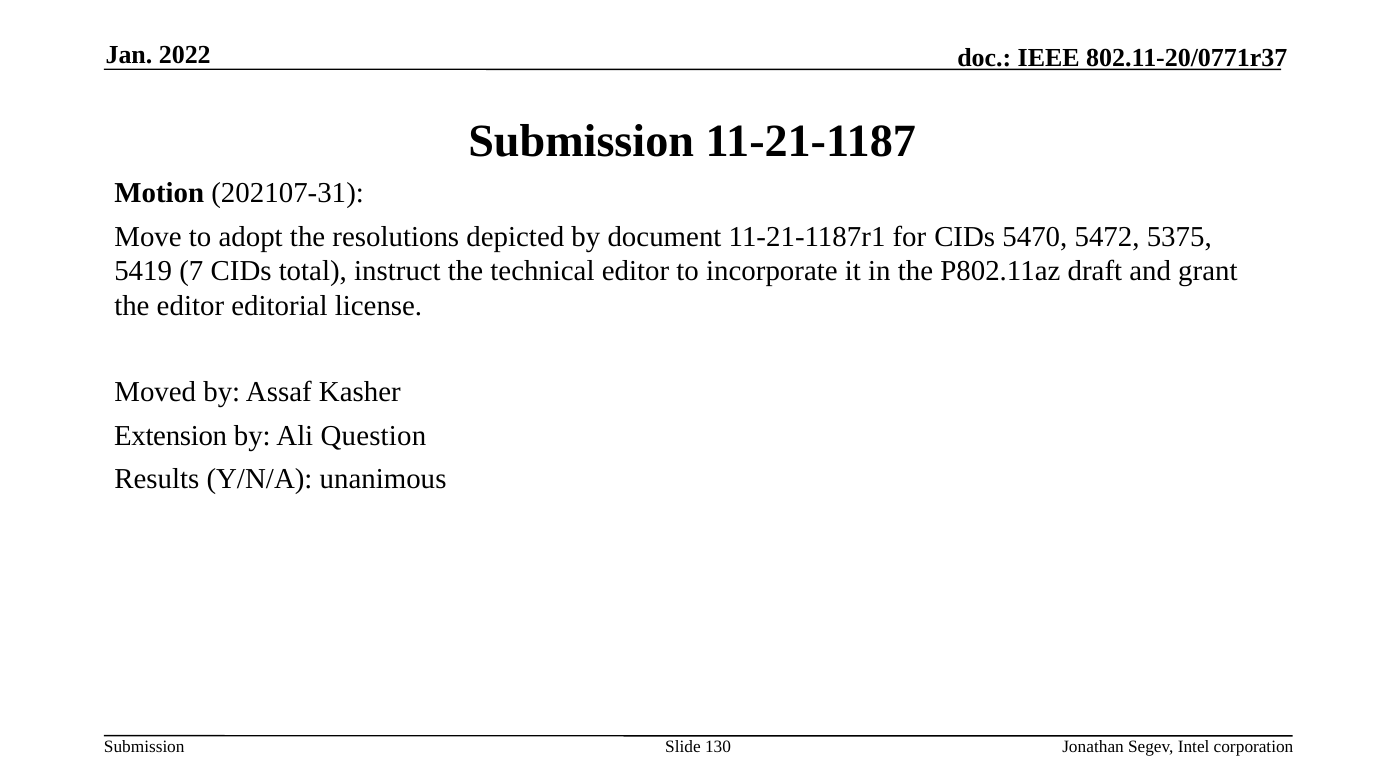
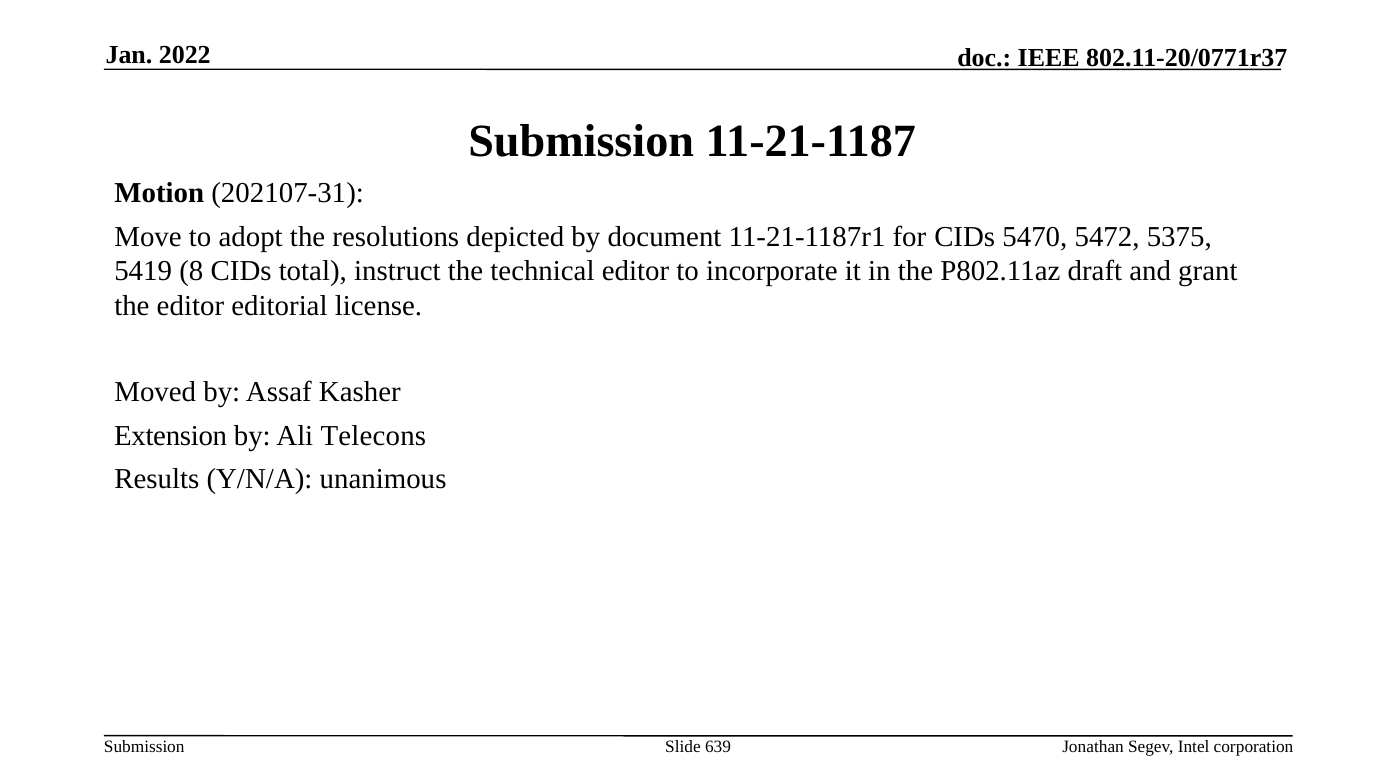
7: 7 -> 8
Question: Question -> Telecons
130: 130 -> 639
